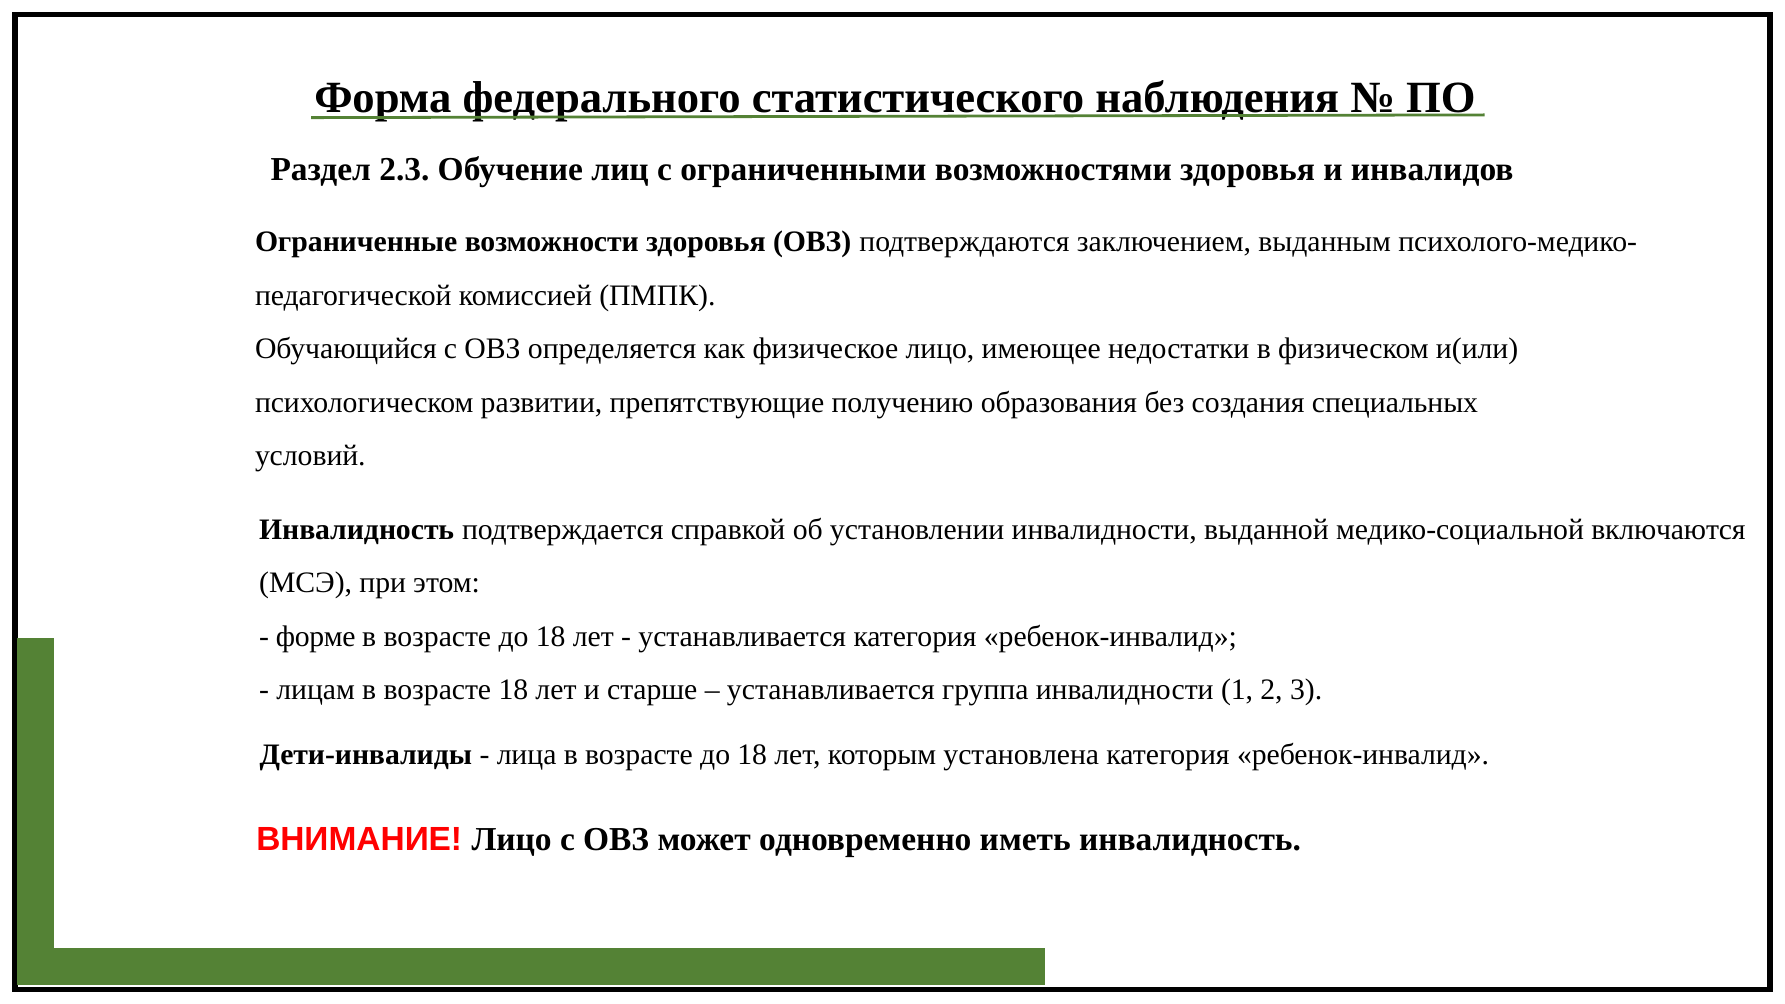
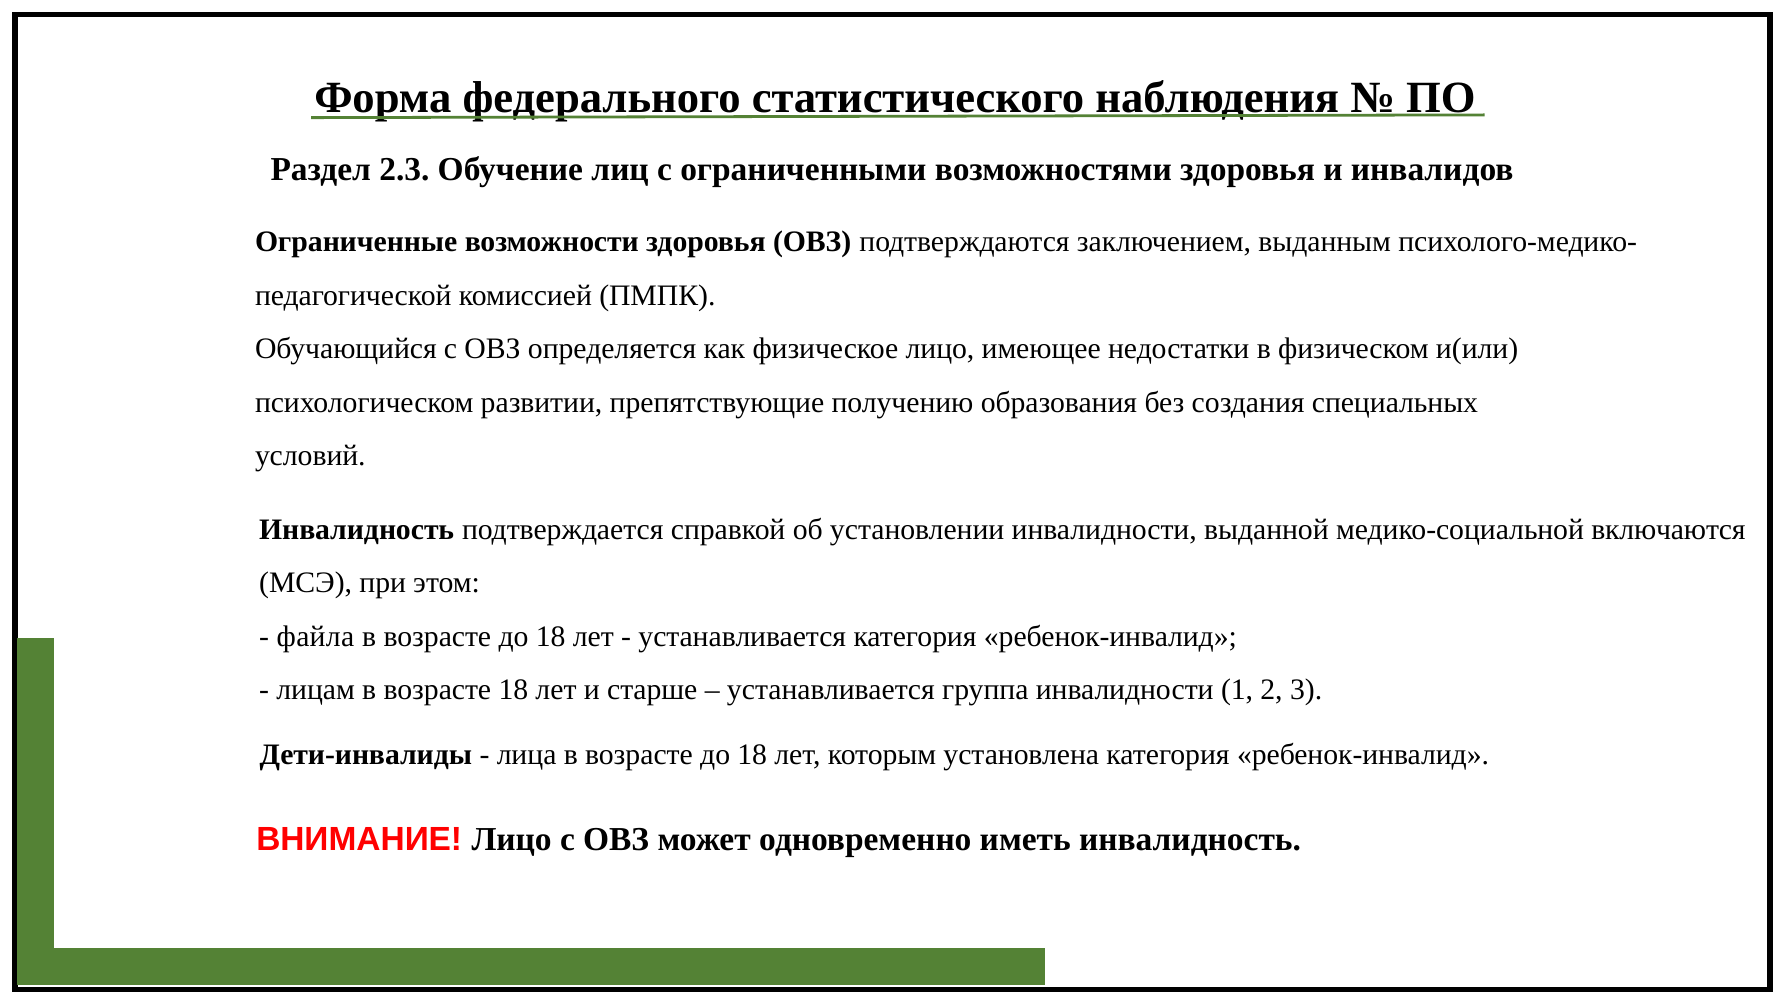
форме: форме -> файла
